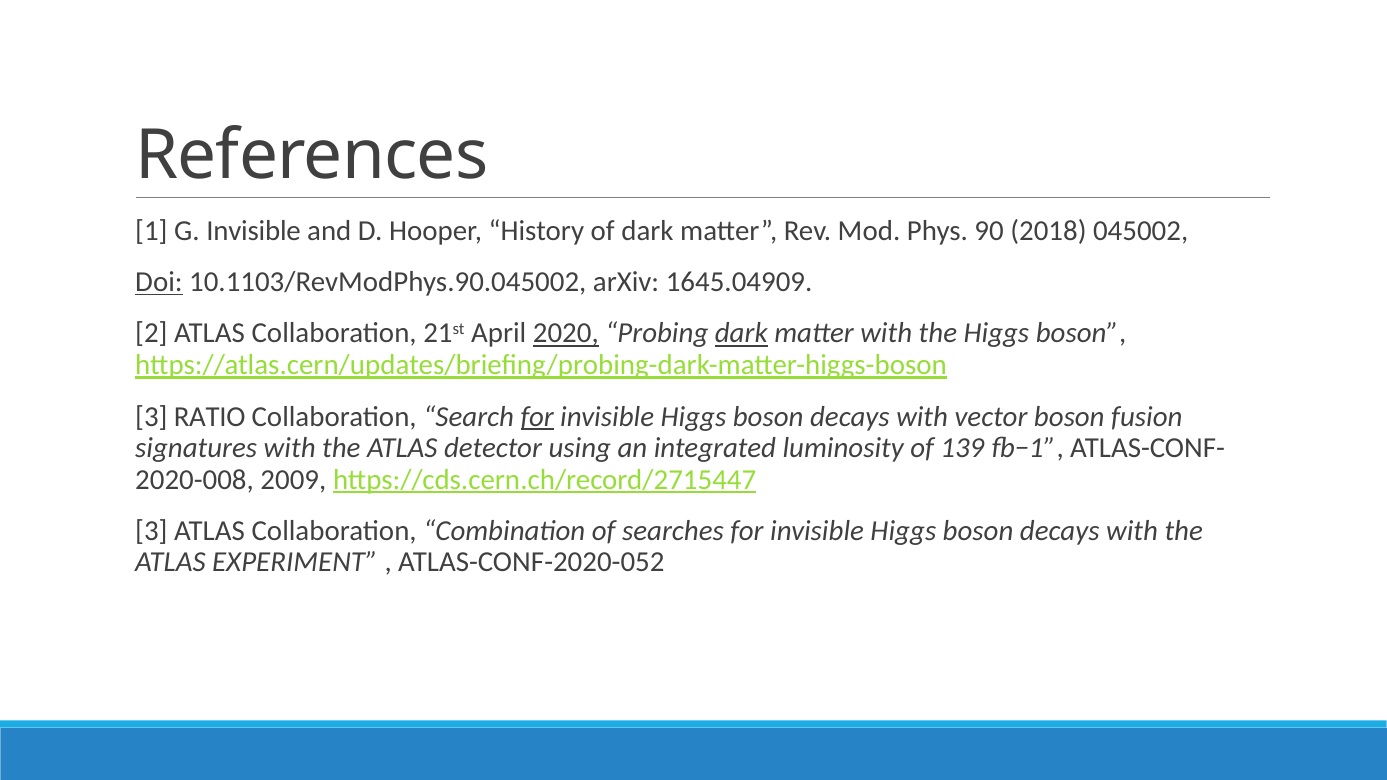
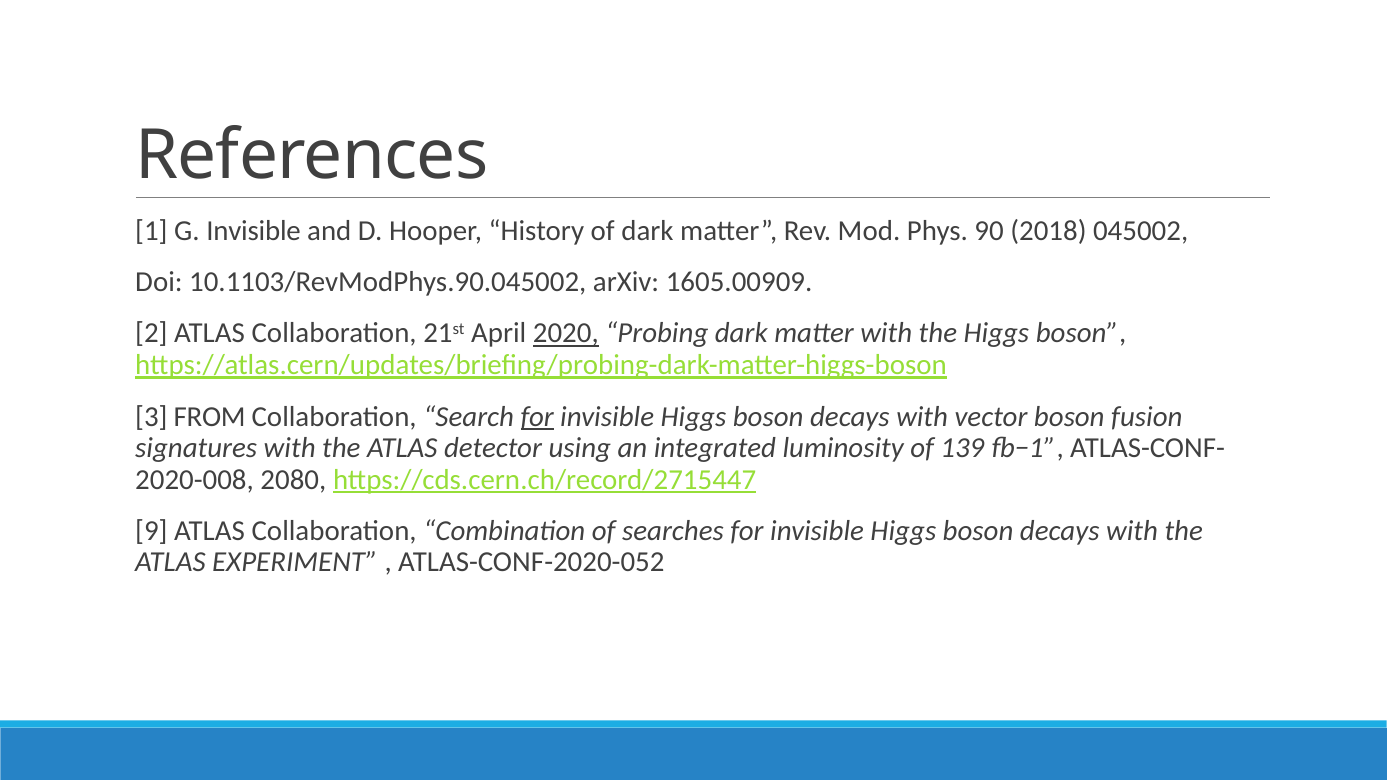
Doi underline: present -> none
1645.04909: 1645.04909 -> 1605.00909
dark at (741, 333) underline: present -> none
RATIO: RATIO -> FROM
2009: 2009 -> 2080
3 at (151, 531): 3 -> 9
